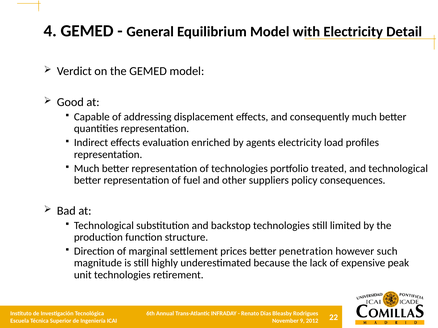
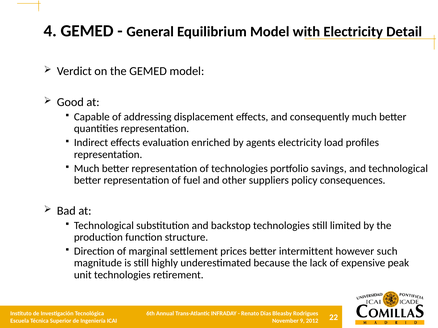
treated: treated -> savings
penetration: penetration -> intermittent
